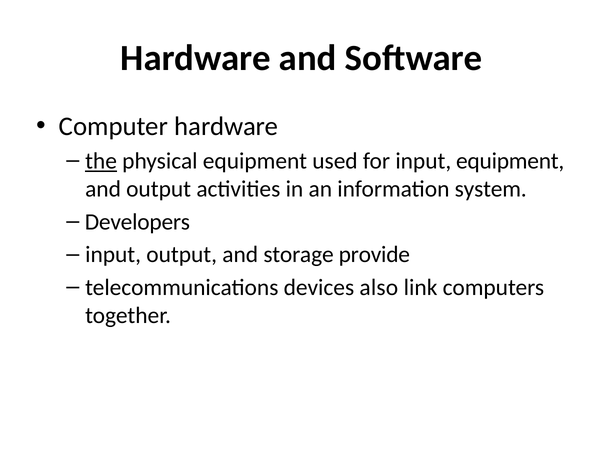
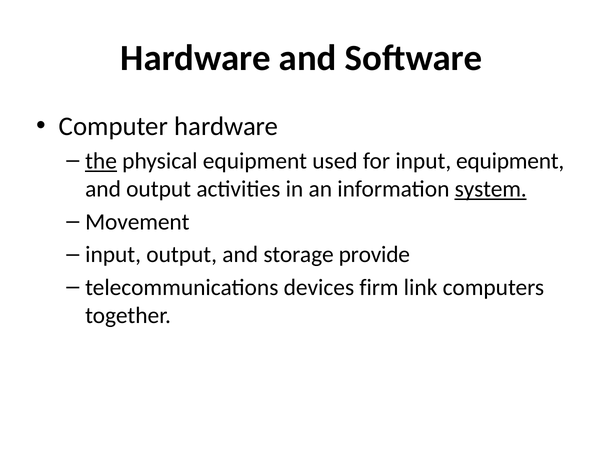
system underline: none -> present
Developers: Developers -> Movement
also: also -> firm
